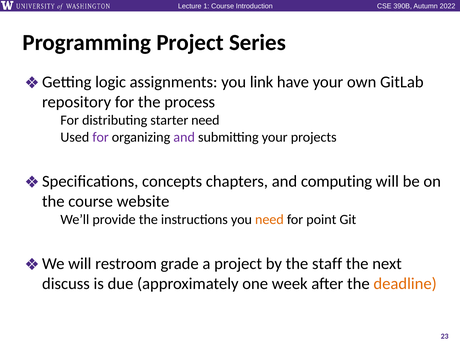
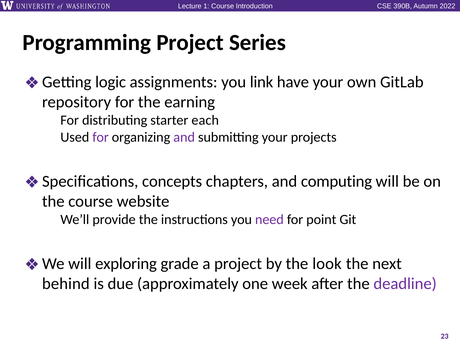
process: process -> earning
starter need: need -> each
need at (269, 220) colour: orange -> purple
restroom: restroom -> exploring
staff: staff -> look
discuss: discuss -> behind
deadline colour: orange -> purple
